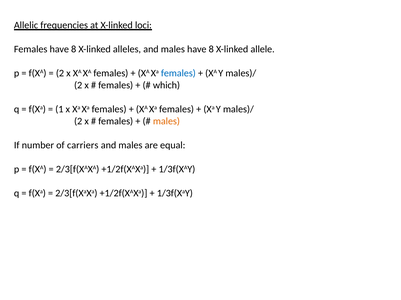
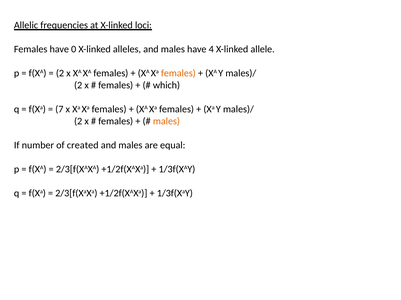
Females have 8: 8 -> 0
males have 8: 8 -> 4
females at (178, 73) colour: blue -> orange
1: 1 -> 7
carriers: carriers -> created
